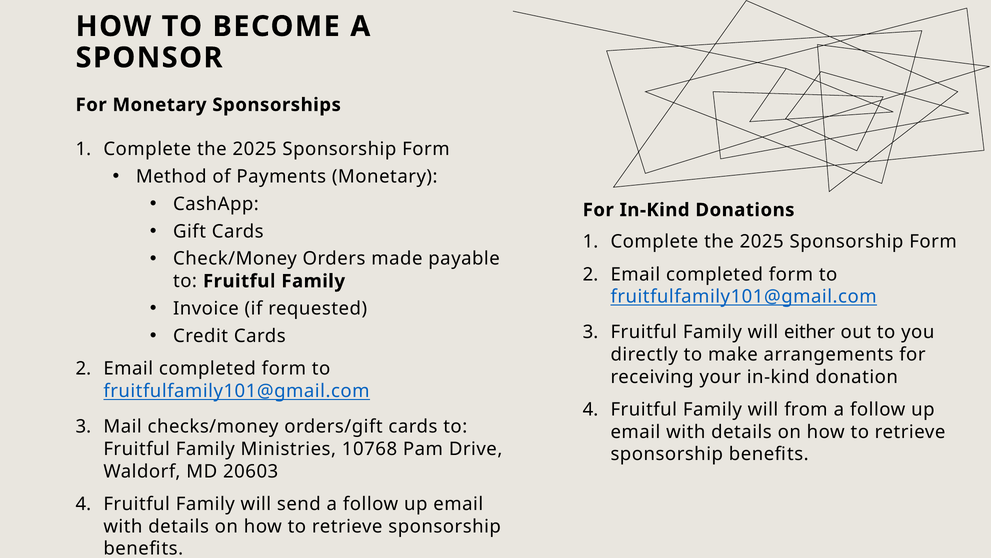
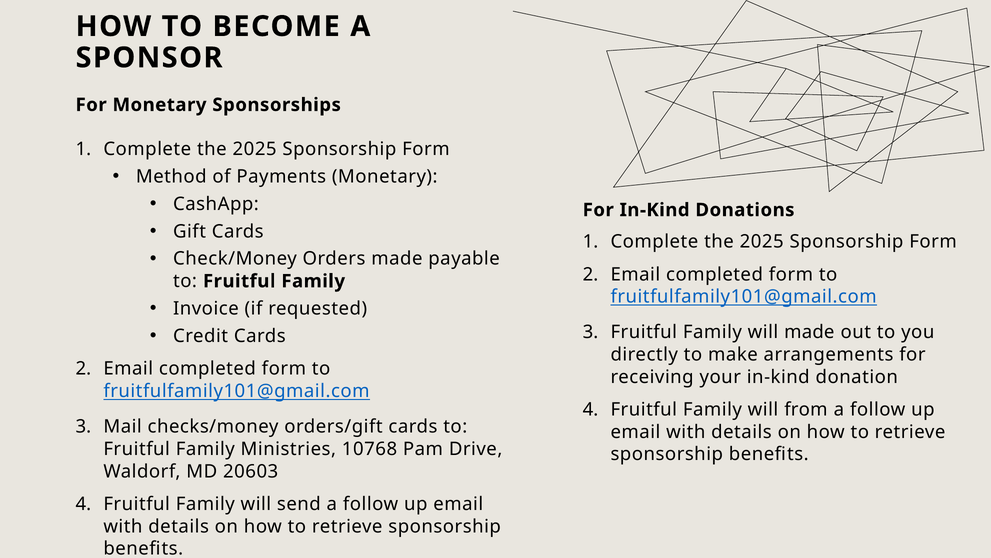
will either: either -> made
